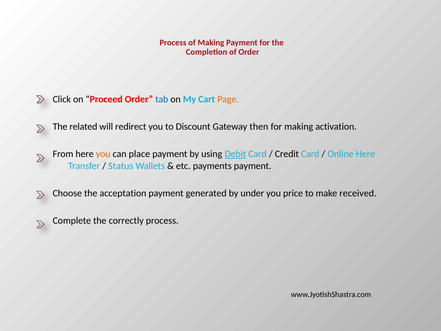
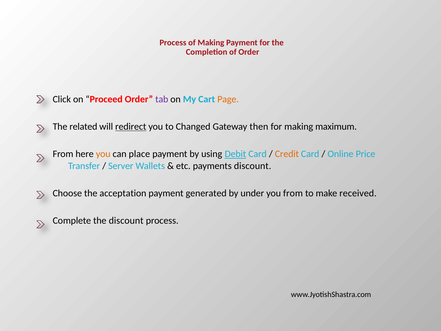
tab colour: blue -> purple
redirect underline: none -> present
Discount: Discount -> Changed
activation: activation -> maximum
Credit colour: black -> orange
Online Here: Here -> Price
Status: Status -> Server
payments payment: payment -> discount
you price: price -> from
the correctly: correctly -> discount
